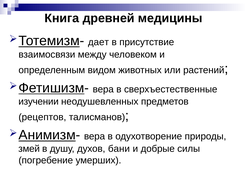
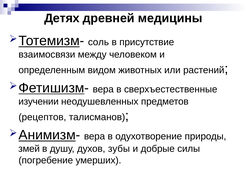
Книга: Книга -> Детях
дает: дает -> соль
бани: бани -> зубы
